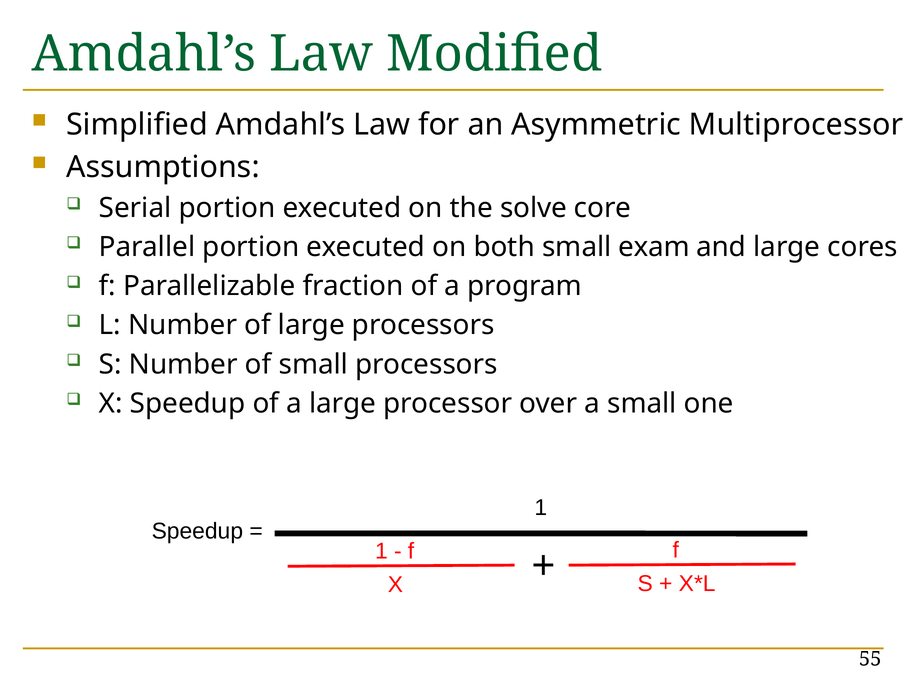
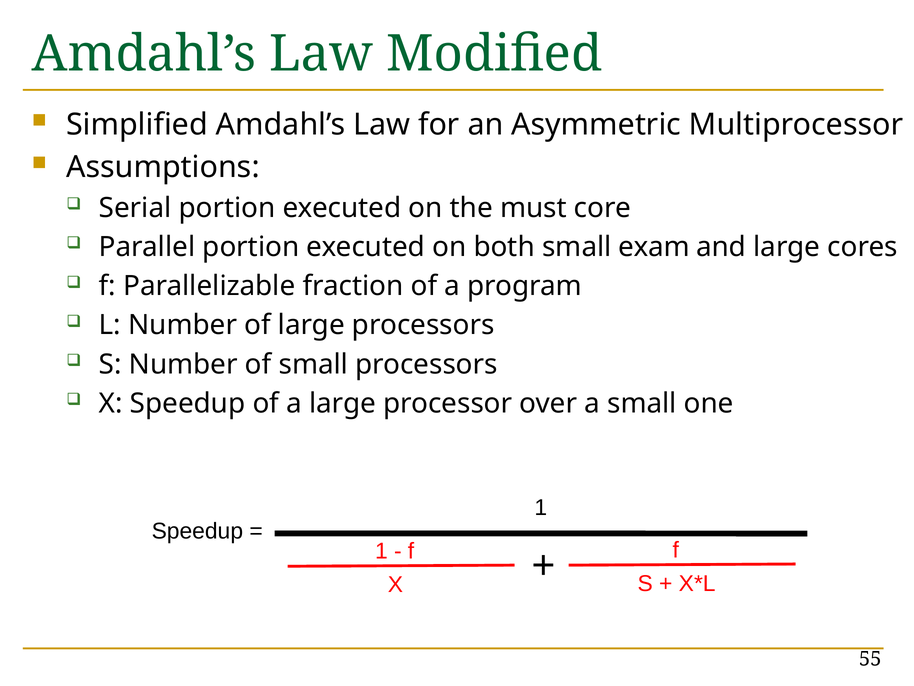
solve: solve -> must
